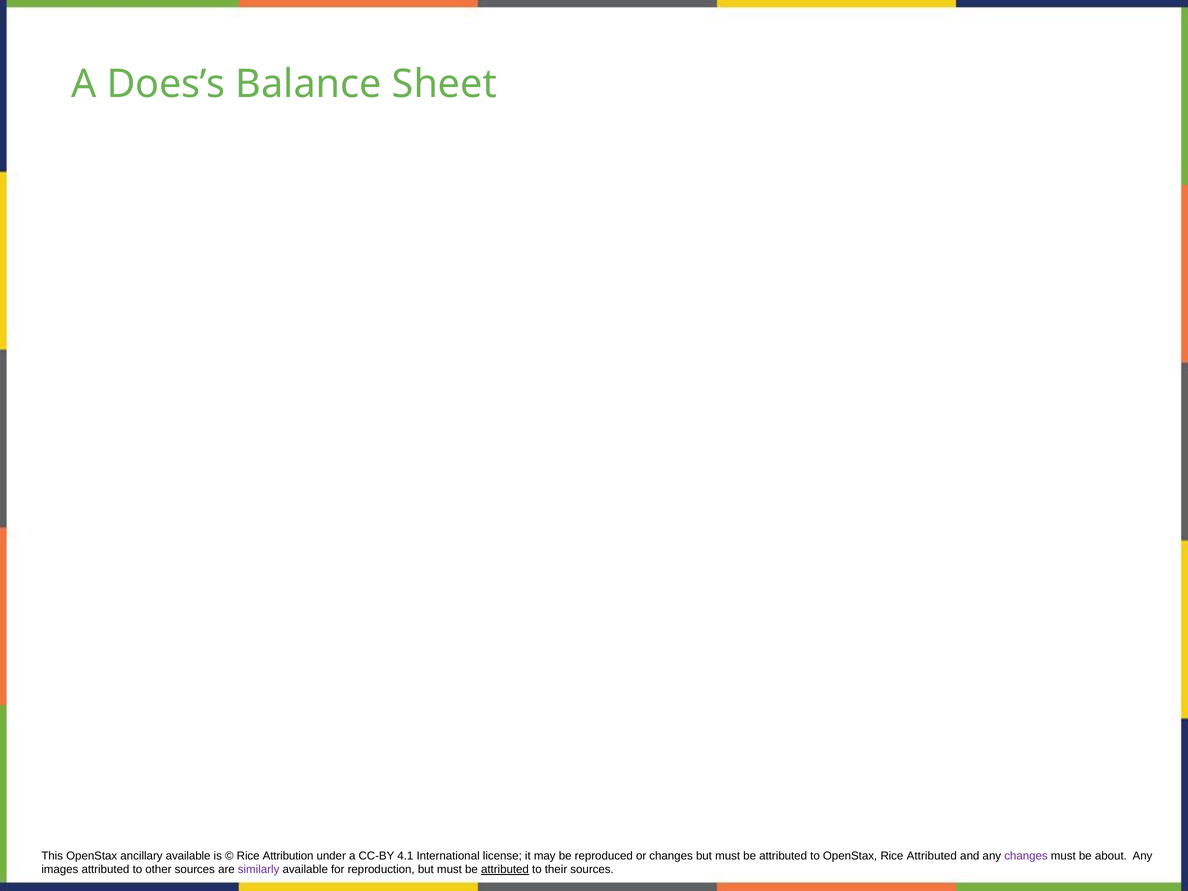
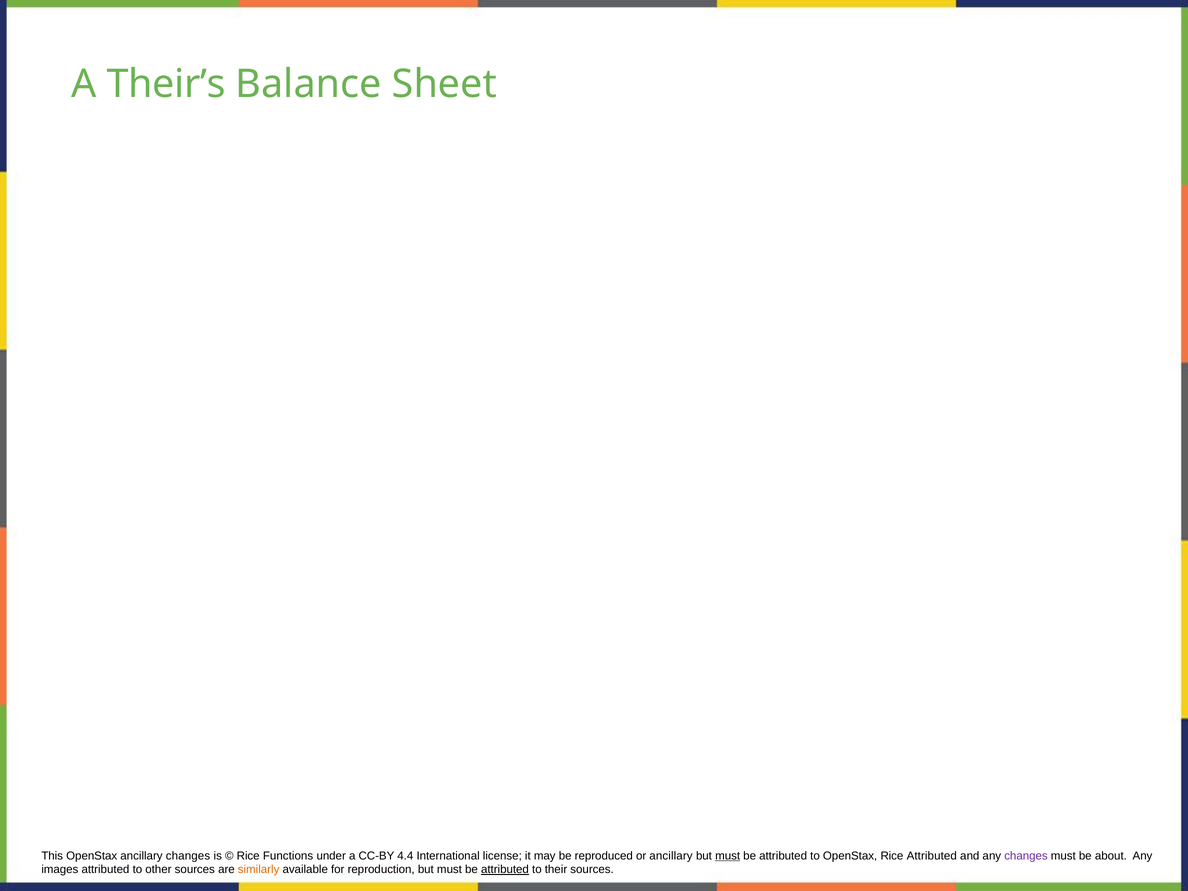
Does’s: Does’s -> Their’s
ancillary available: available -> changes
Attribution: Attribution -> Functions
4.1: 4.1 -> 4.4
or changes: changes -> ancillary
must at (728, 856) underline: none -> present
similarly colour: purple -> orange
